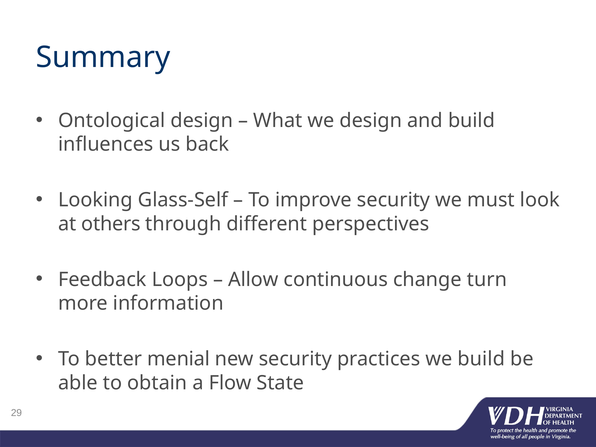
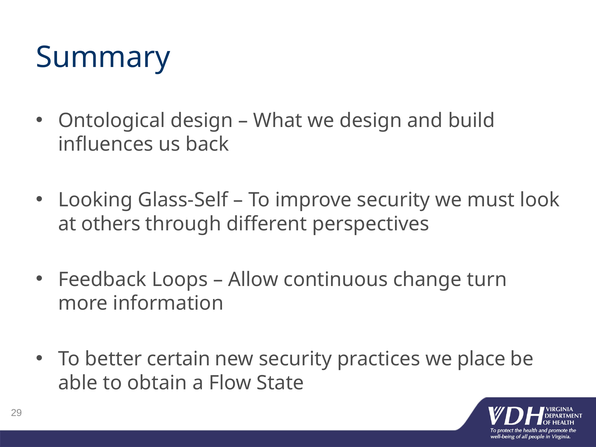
menial: menial -> certain
we build: build -> place
